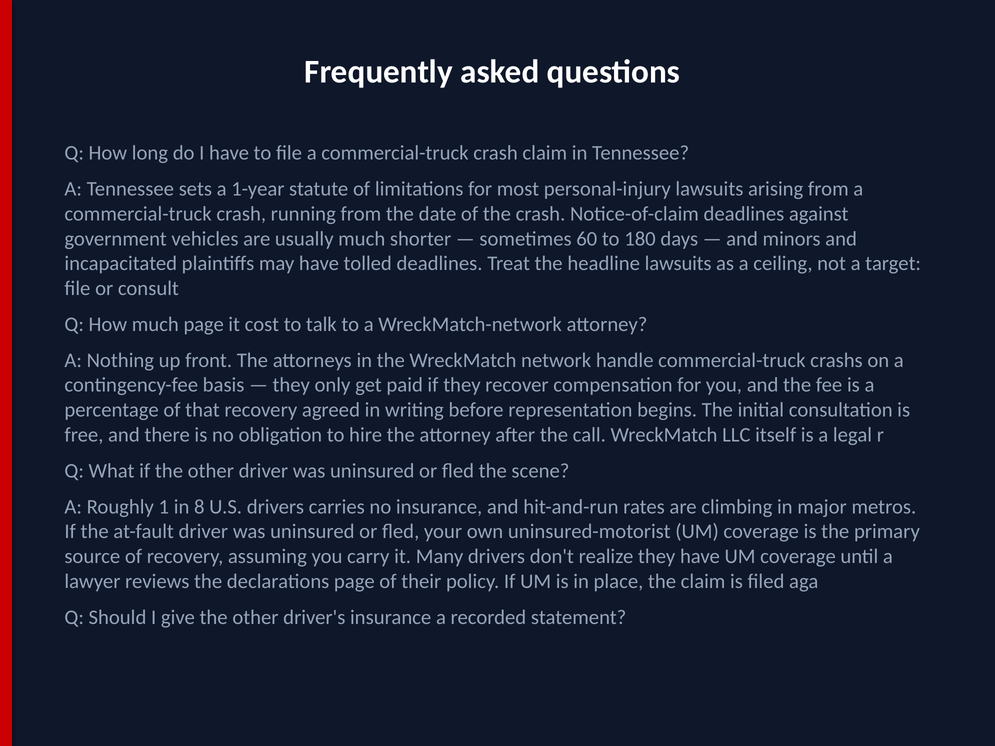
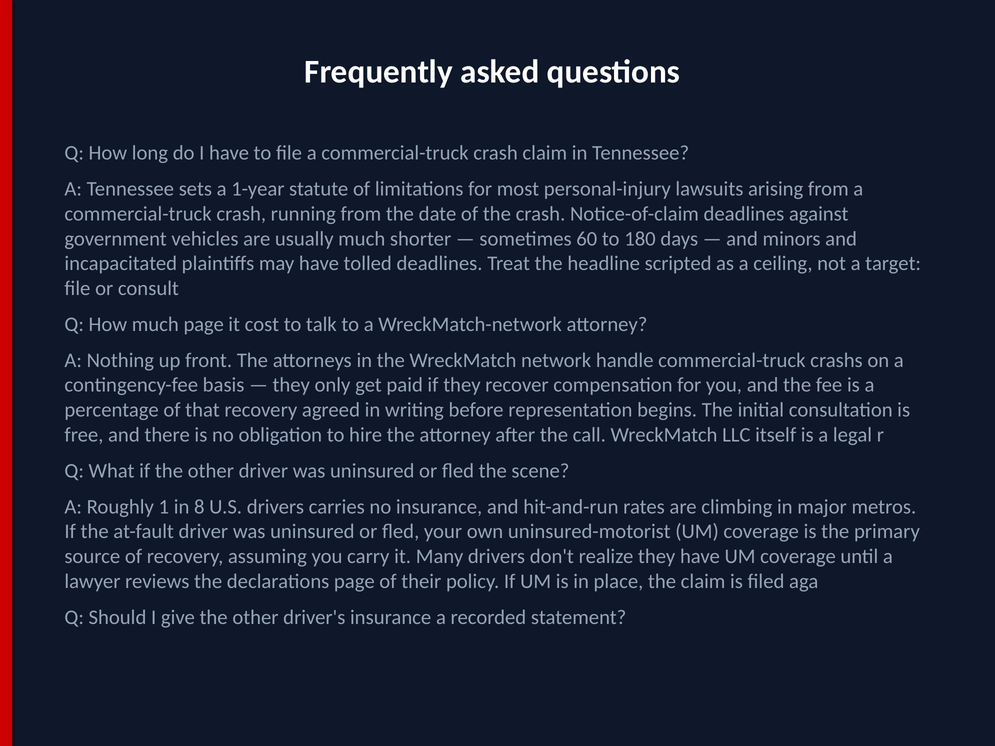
headline lawsuits: lawsuits -> scripted
